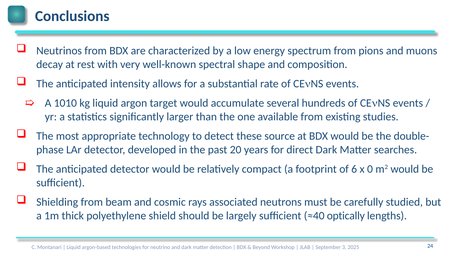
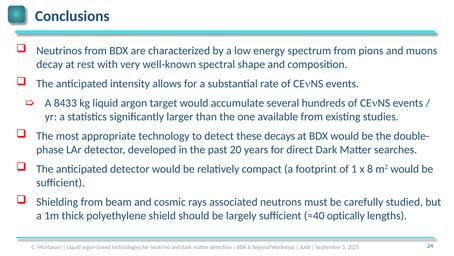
1010: 1010 -> 8433
source: source -> decays
6: 6 -> 1
0: 0 -> 8
